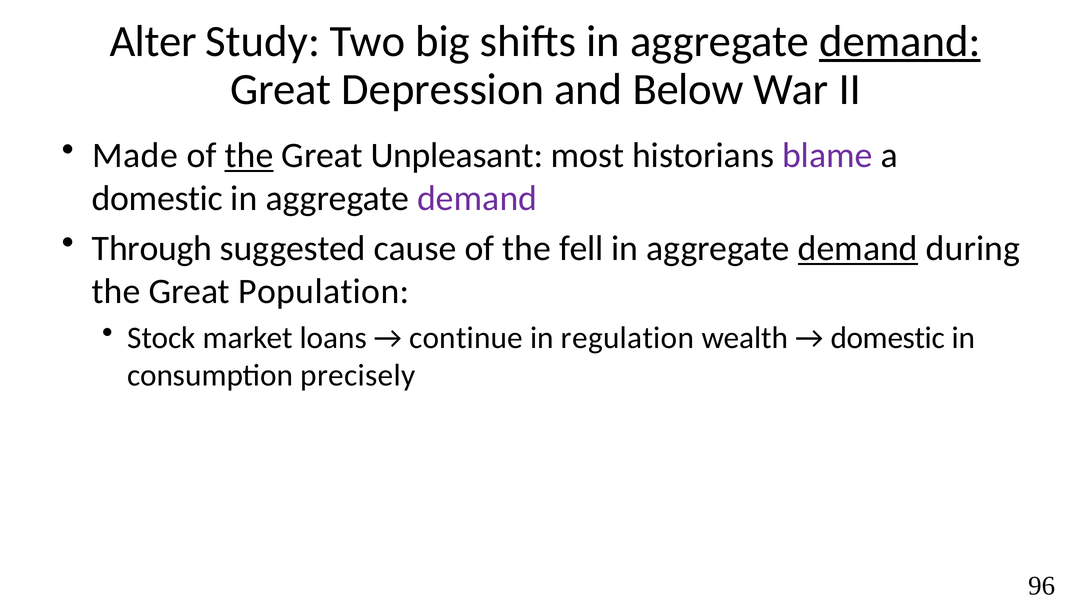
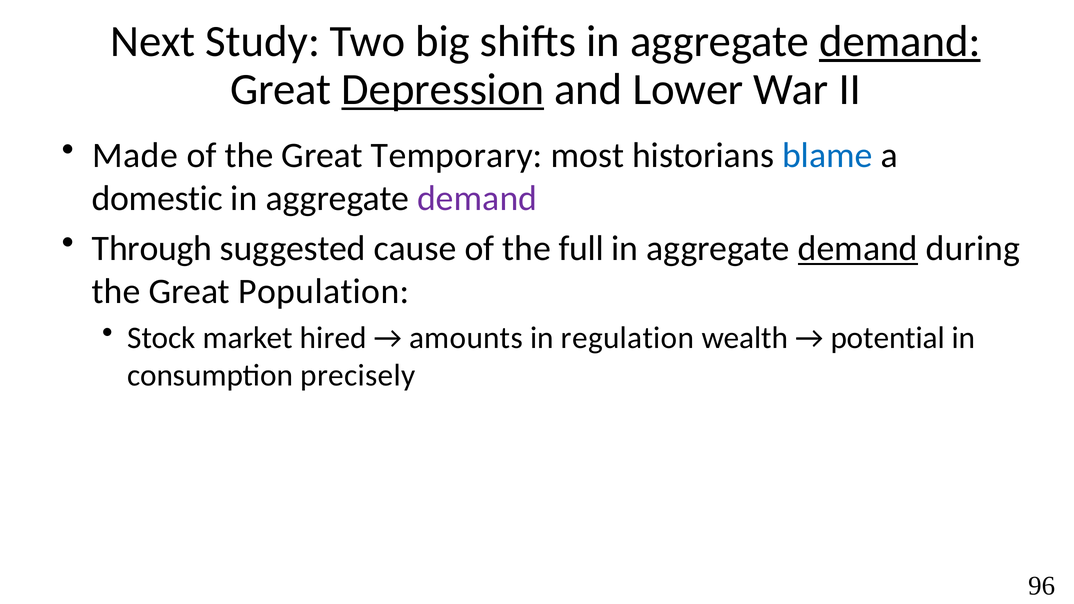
Alter: Alter -> Next
Depression underline: none -> present
Below: Below -> Lower
the at (249, 156) underline: present -> none
Unpleasant: Unpleasant -> Temporary
blame colour: purple -> blue
fell: fell -> full
loans: loans -> hired
continue: continue -> amounts
domestic at (888, 338): domestic -> potential
